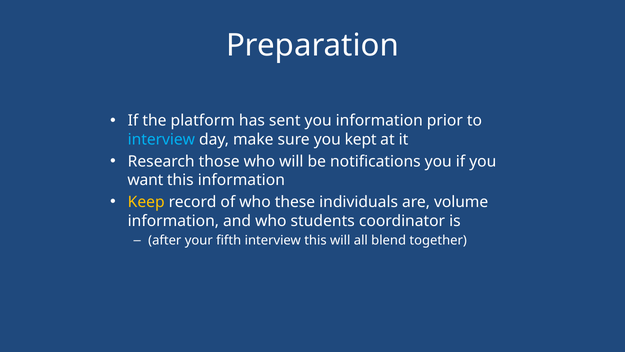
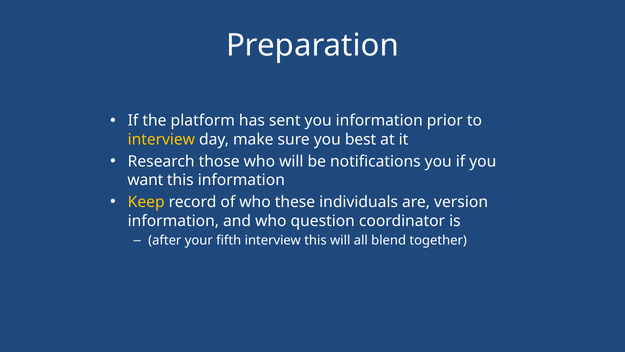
interview at (161, 139) colour: light blue -> yellow
kept: kept -> best
volume: volume -> version
students: students -> question
